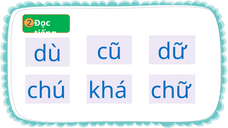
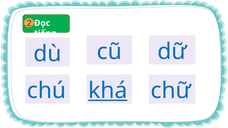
khá underline: none -> present
